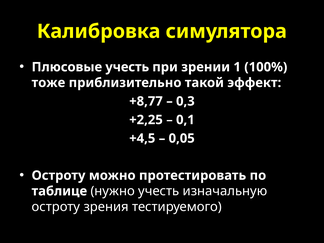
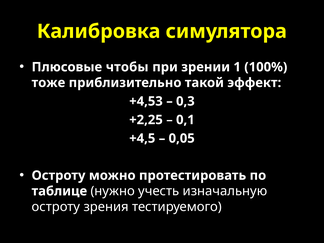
Плюсовые учесть: учесть -> чтобы
+8,77: +8,77 -> +4,53
